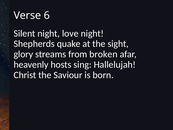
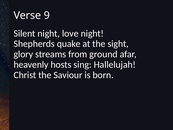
6: 6 -> 9
broken: broken -> ground
